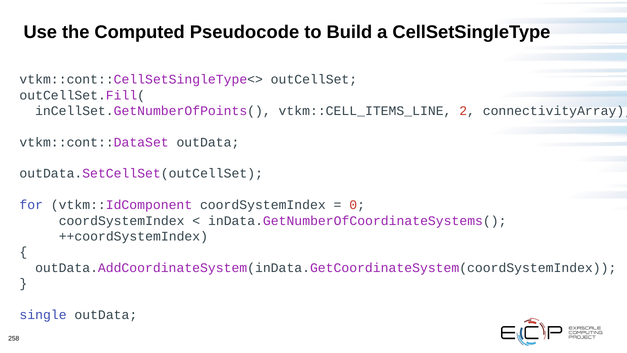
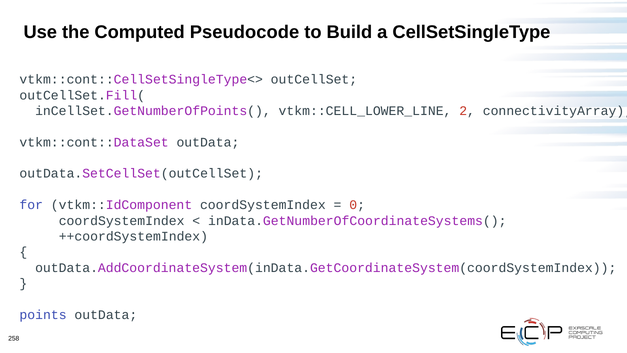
vtkm::CELL_ITEMS_LINE: vtkm::CELL_ITEMS_LINE -> vtkm::CELL_LOWER_LINE
single: single -> points
